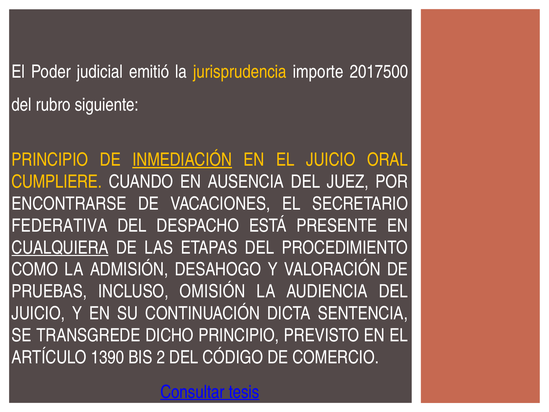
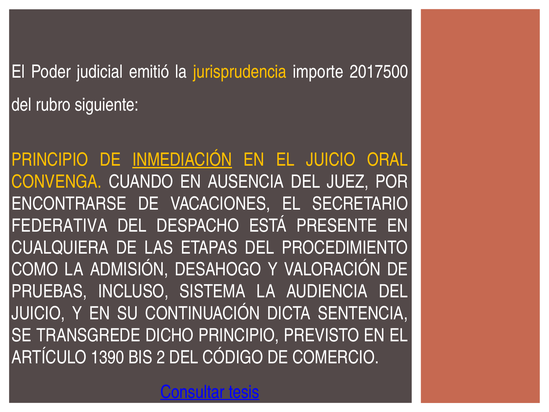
CUMPLIERE: CUMPLIERE -> CONVENGA
CUALQUIERA underline: present -> none
OMISIÓN: OMISIÓN -> SISTEMA
